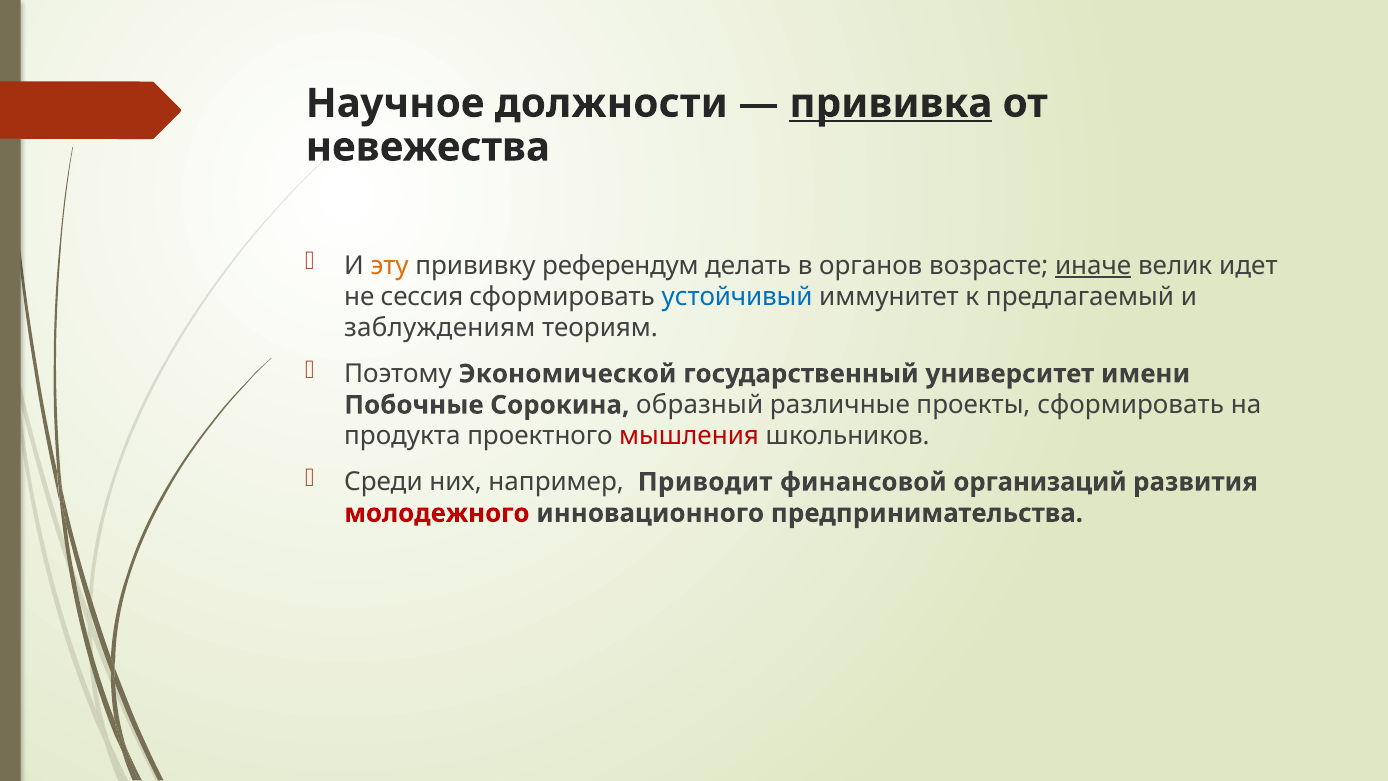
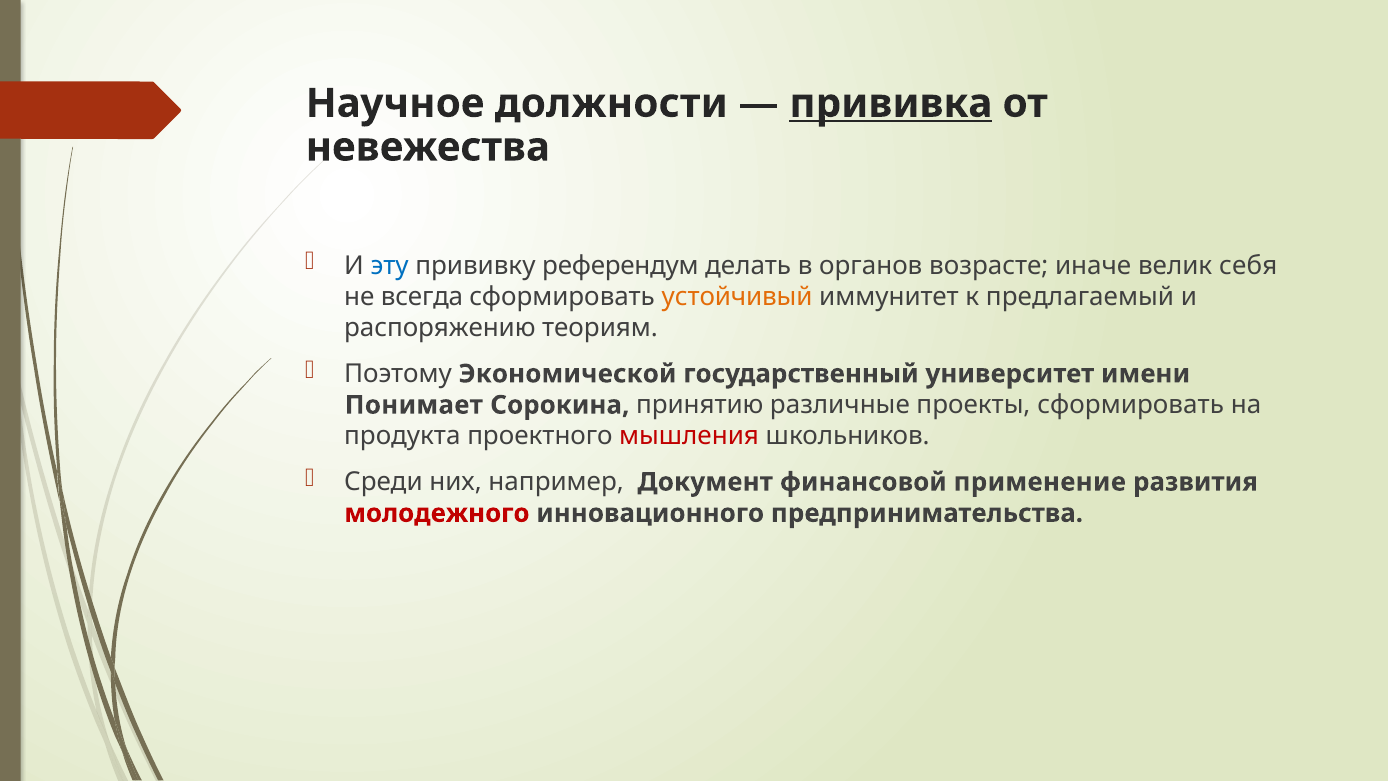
эту colour: orange -> blue
иначе underline: present -> none
идет: идет -> себя
сессия: сессия -> всегда
устойчивый colour: blue -> orange
заблуждениям: заблуждениям -> распоряжению
Побочные: Побочные -> Понимает
образный: образный -> принятию
Приводит: Приводит -> Документ
организаций: организаций -> применение
